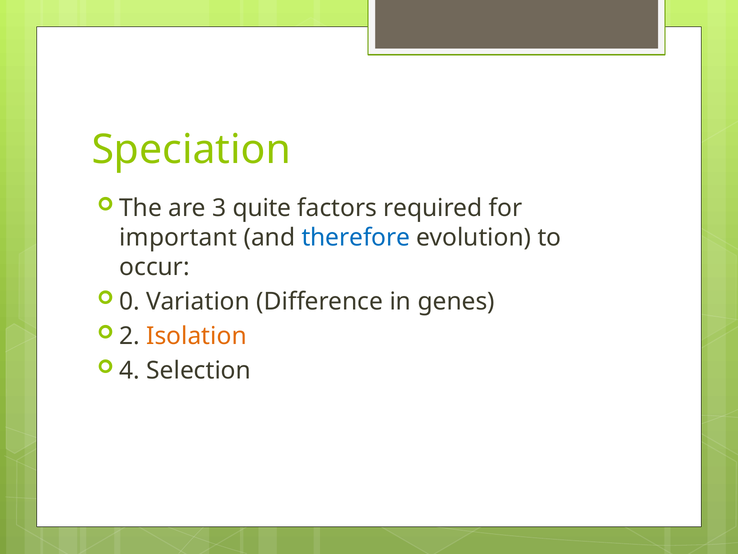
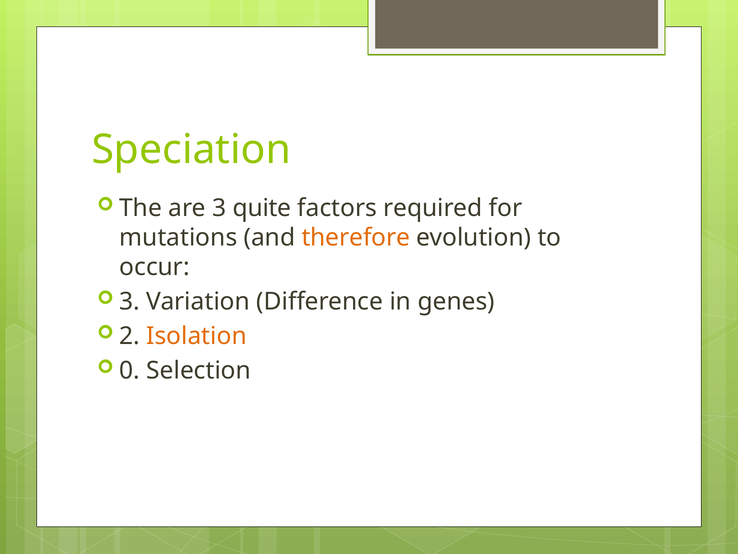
important: important -> mutations
therefore colour: blue -> orange
0 at (130, 301): 0 -> 3
4: 4 -> 0
